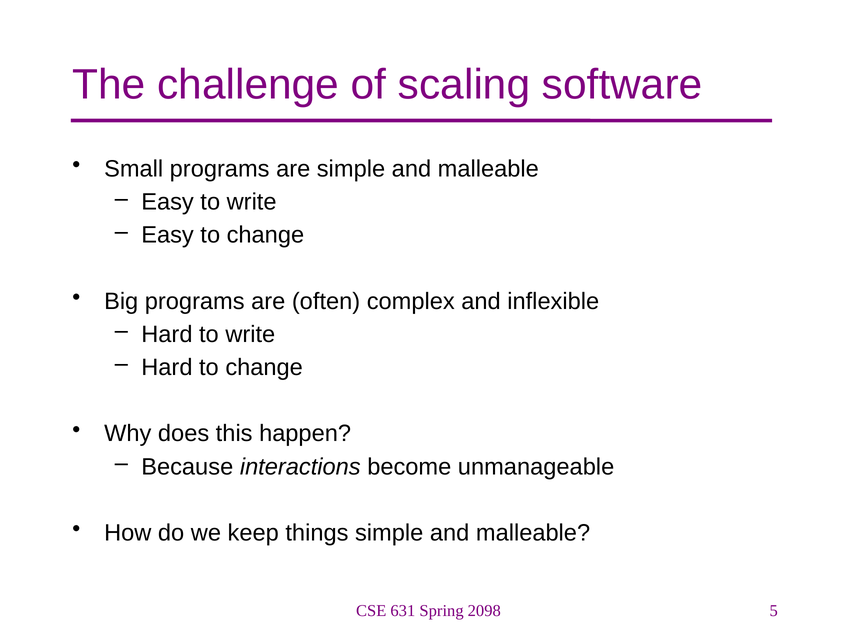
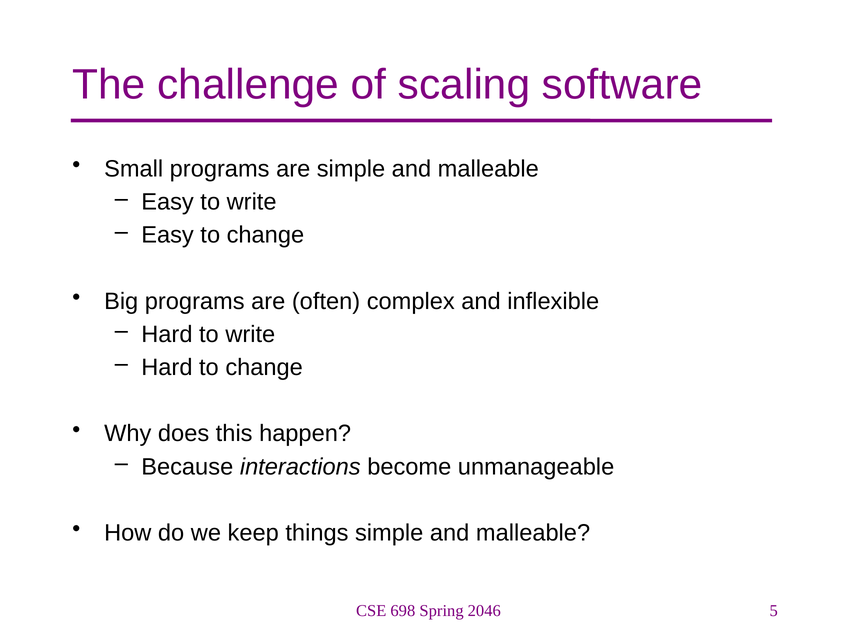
631: 631 -> 698
2098: 2098 -> 2046
